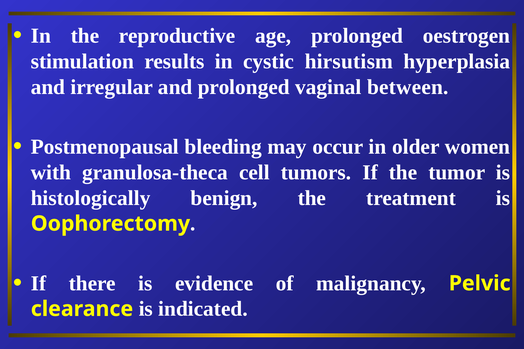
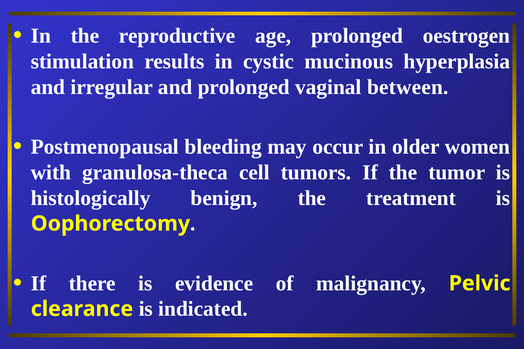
hirsutism: hirsutism -> mucinous
